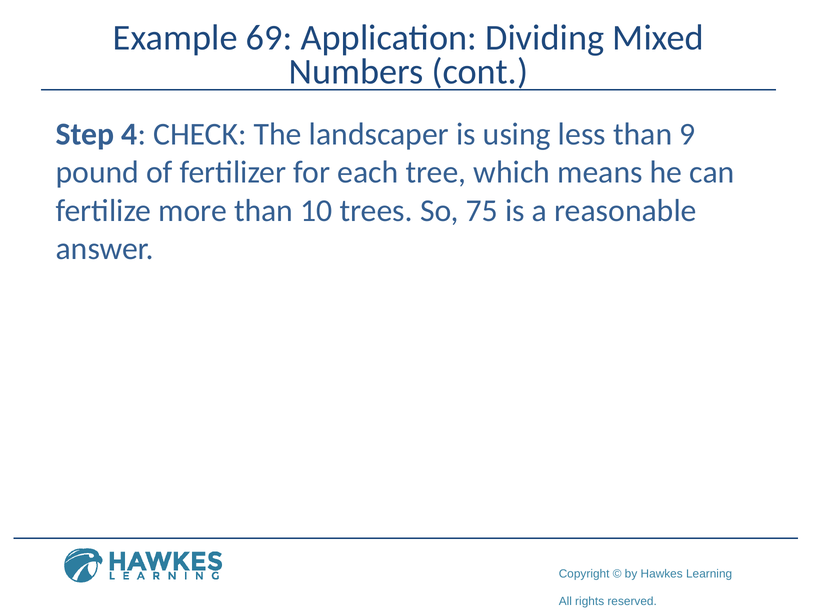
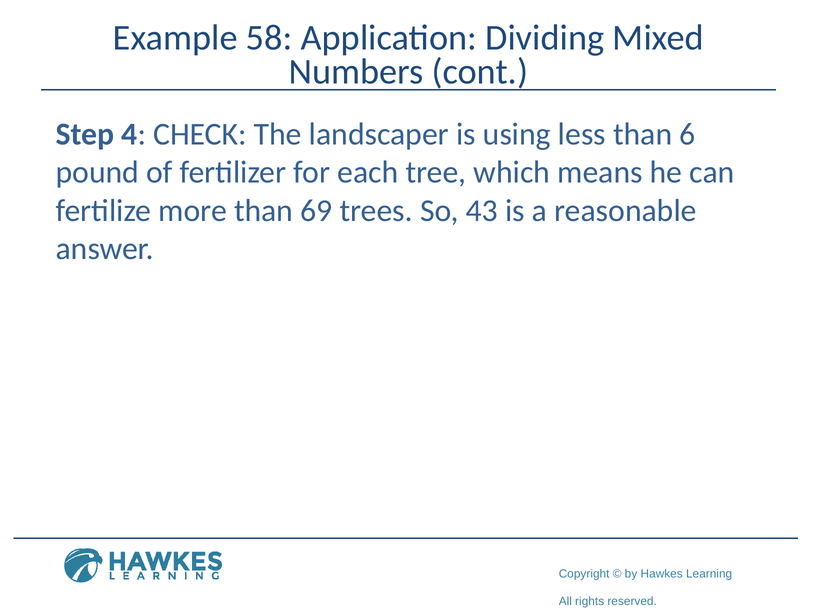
69: 69 -> 58
9: 9 -> 6
10: 10 -> 69
75: 75 -> 43
